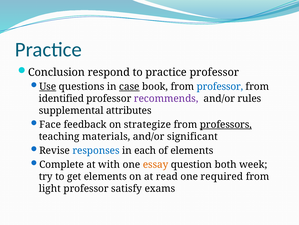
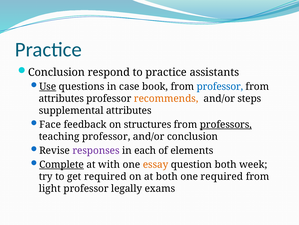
practice professor: professor -> assistants
case underline: present -> none
identified at (61, 98): identified -> attributes
recommends colour: purple -> orange
rules: rules -> steps
strategize: strategize -> structures
teaching materials: materials -> professor
and/or significant: significant -> conclusion
responses colour: blue -> purple
Complete underline: none -> present
get elements: elements -> required
at read: read -> both
satisfy: satisfy -> legally
